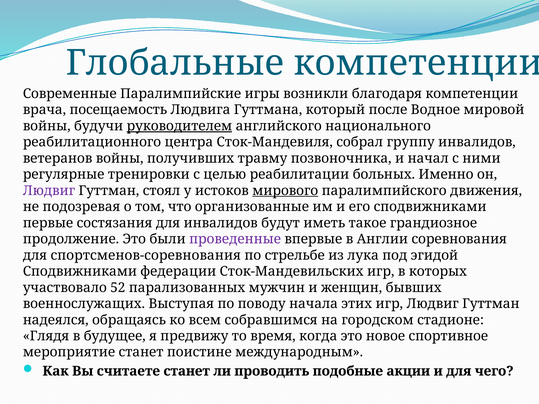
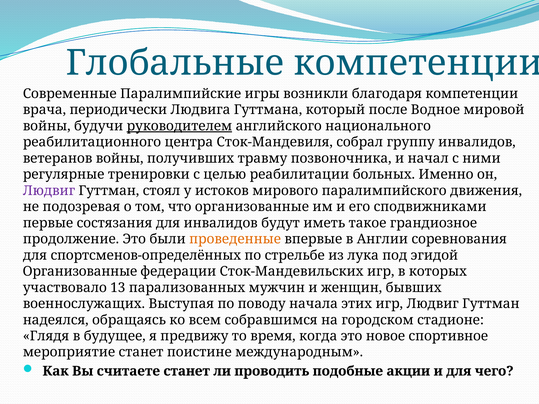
посещаемость: посещаемость -> периодически
мирового underline: present -> none
проведенные colour: purple -> orange
спортсменов-соревнования: спортсменов-соревнования -> спортсменов-определённых
Сподвижниками at (80, 272): Сподвижниками -> Организованные
52: 52 -> 13
